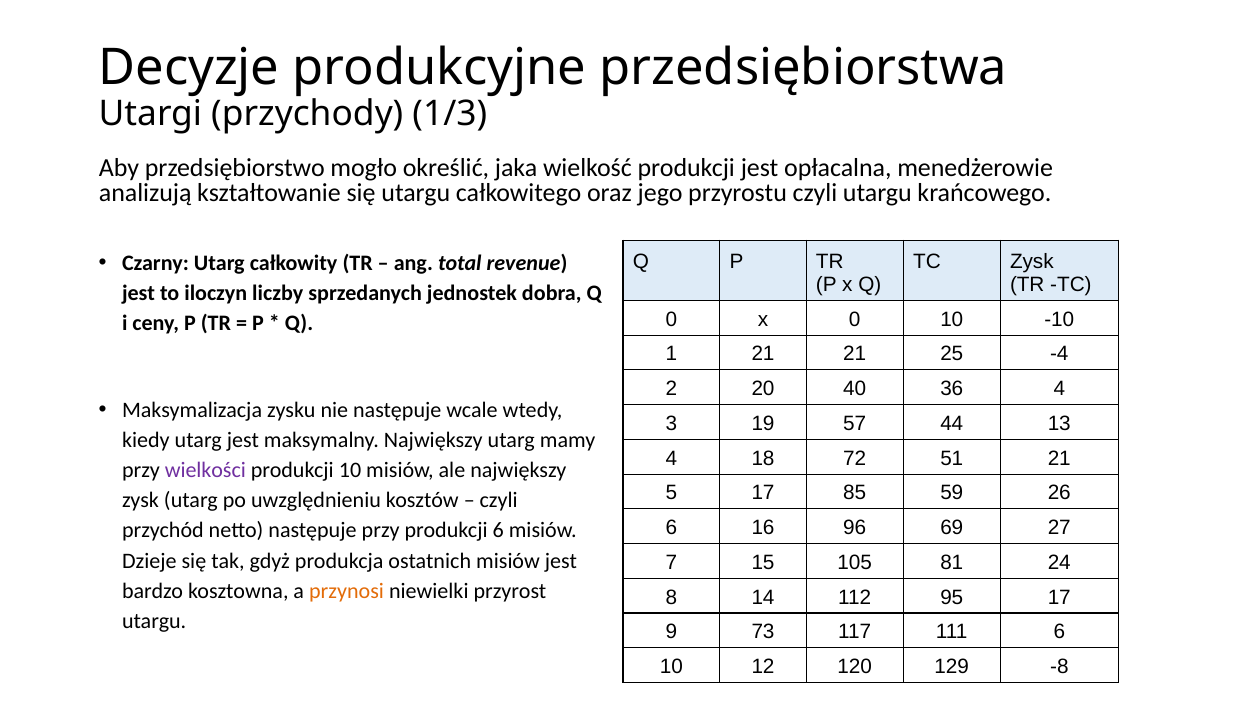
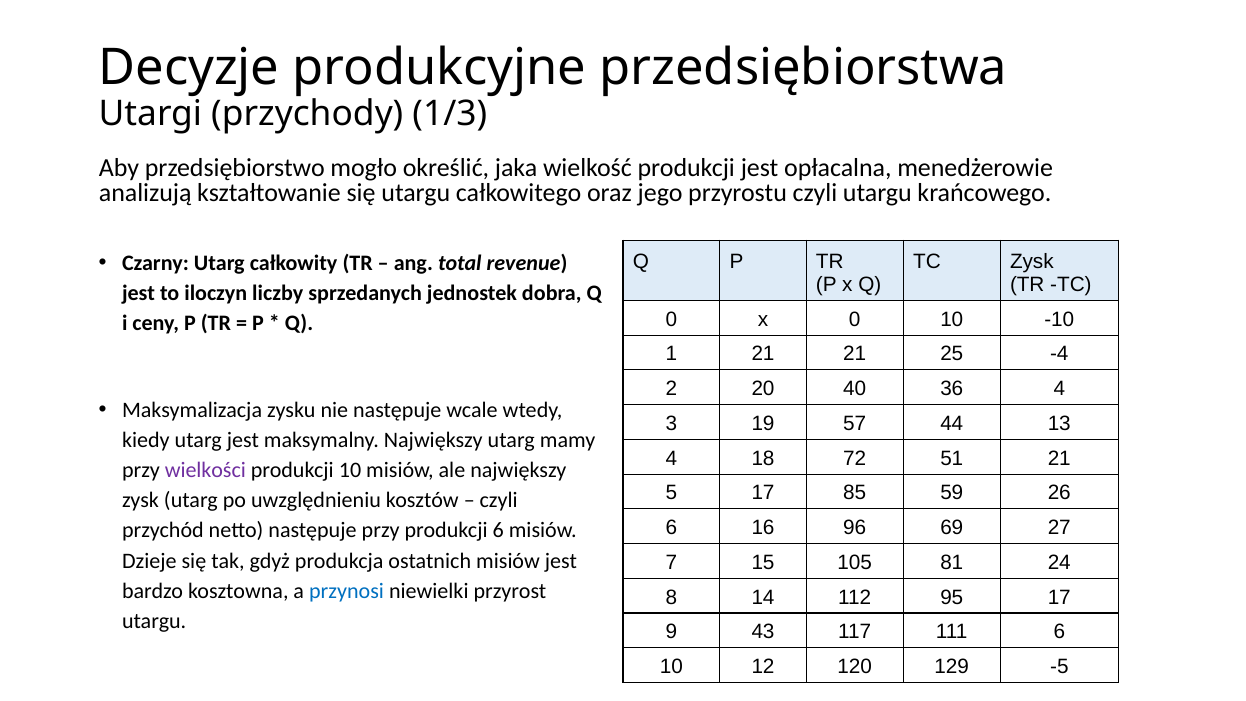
przynosi colour: orange -> blue
73: 73 -> 43
-8: -8 -> -5
